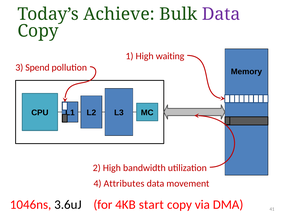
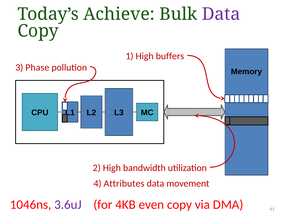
waiting: waiting -> buffers
Spend: Spend -> Phase
3.6uJ colour: black -> purple
start: start -> even
